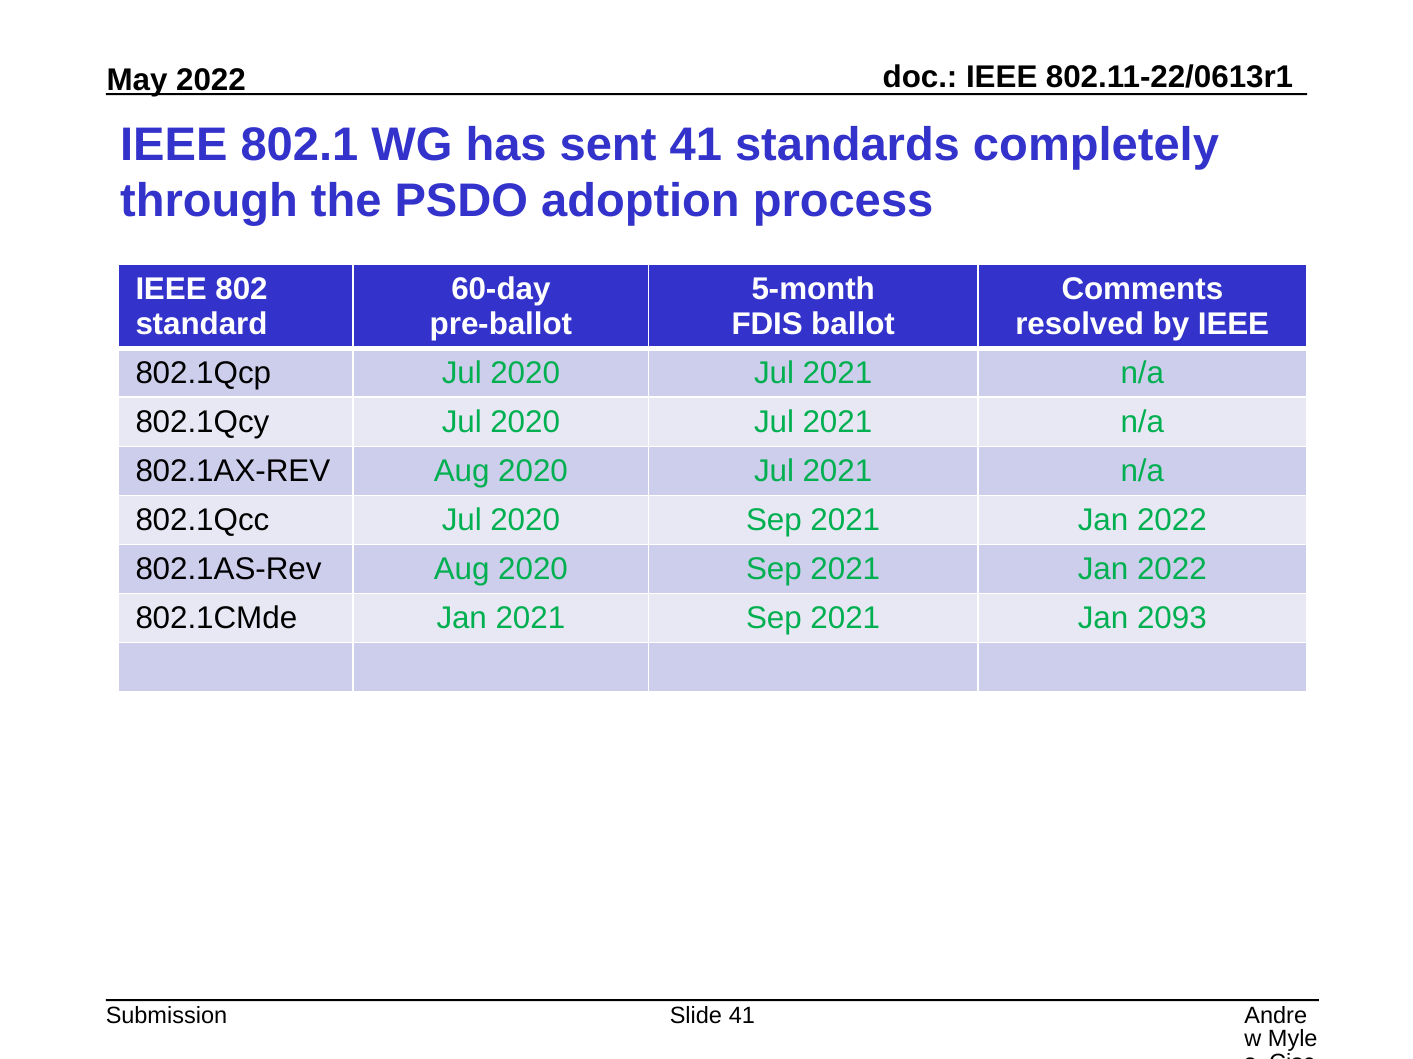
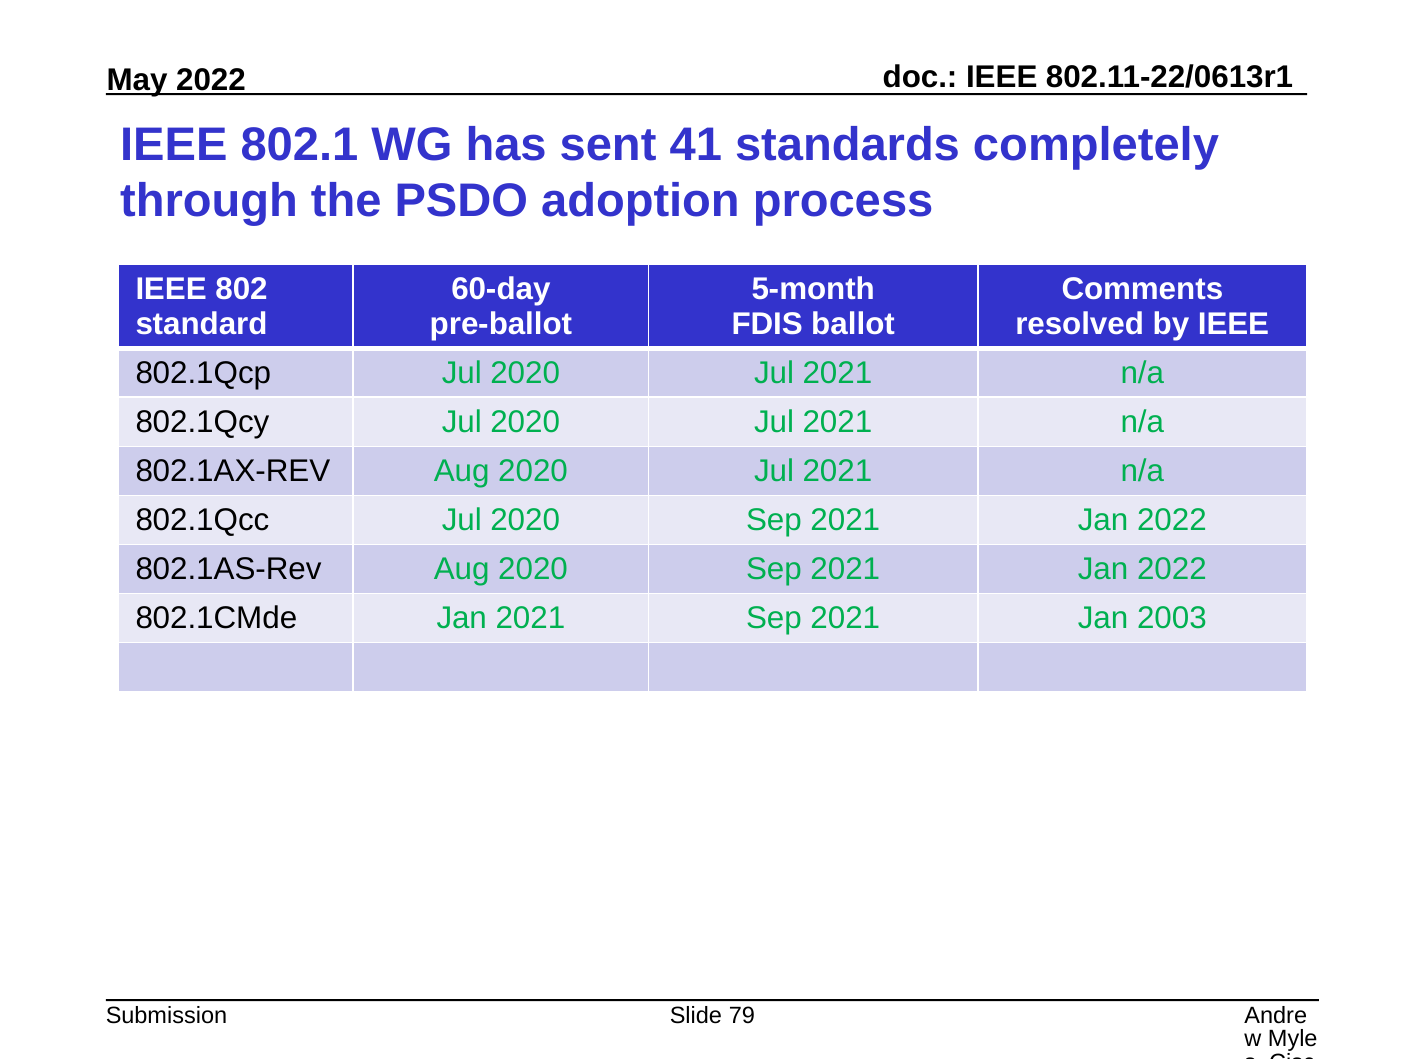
2093: 2093 -> 2003
Slide 41: 41 -> 79
